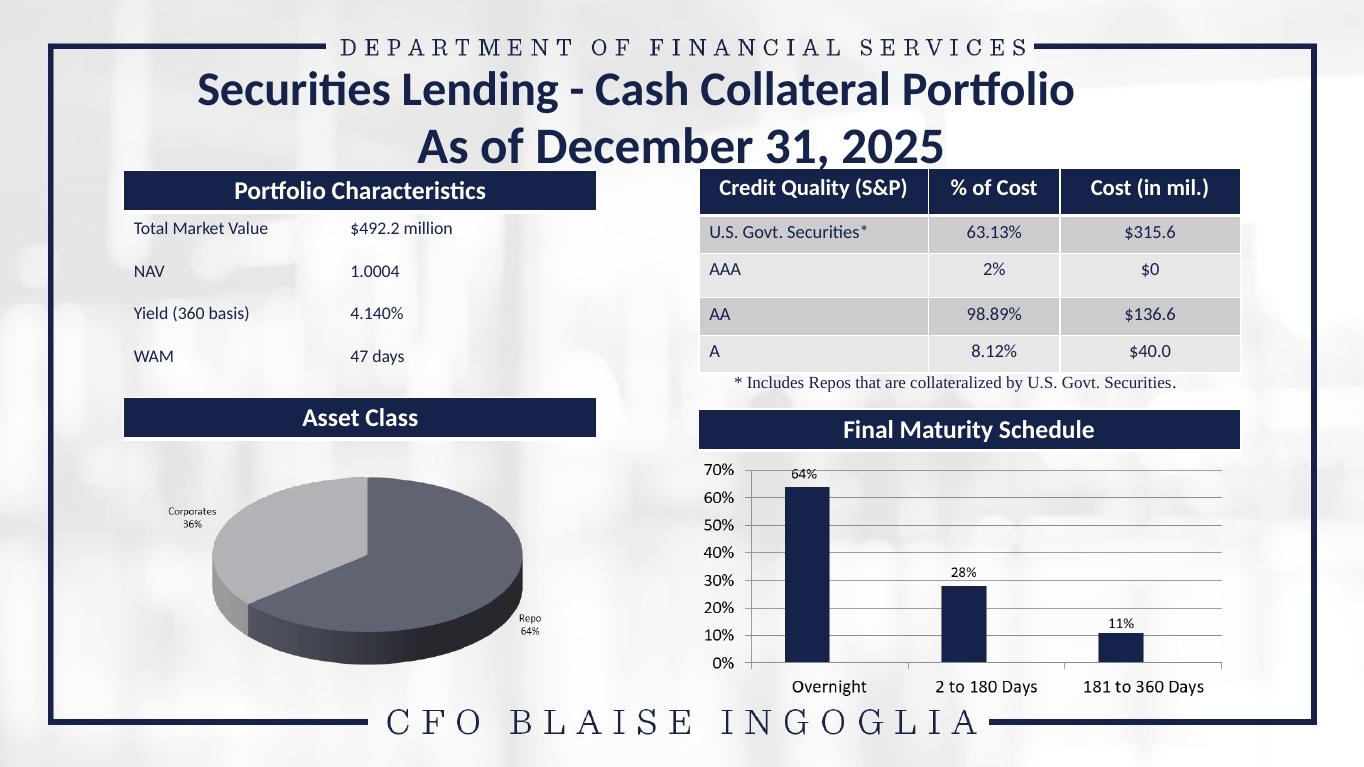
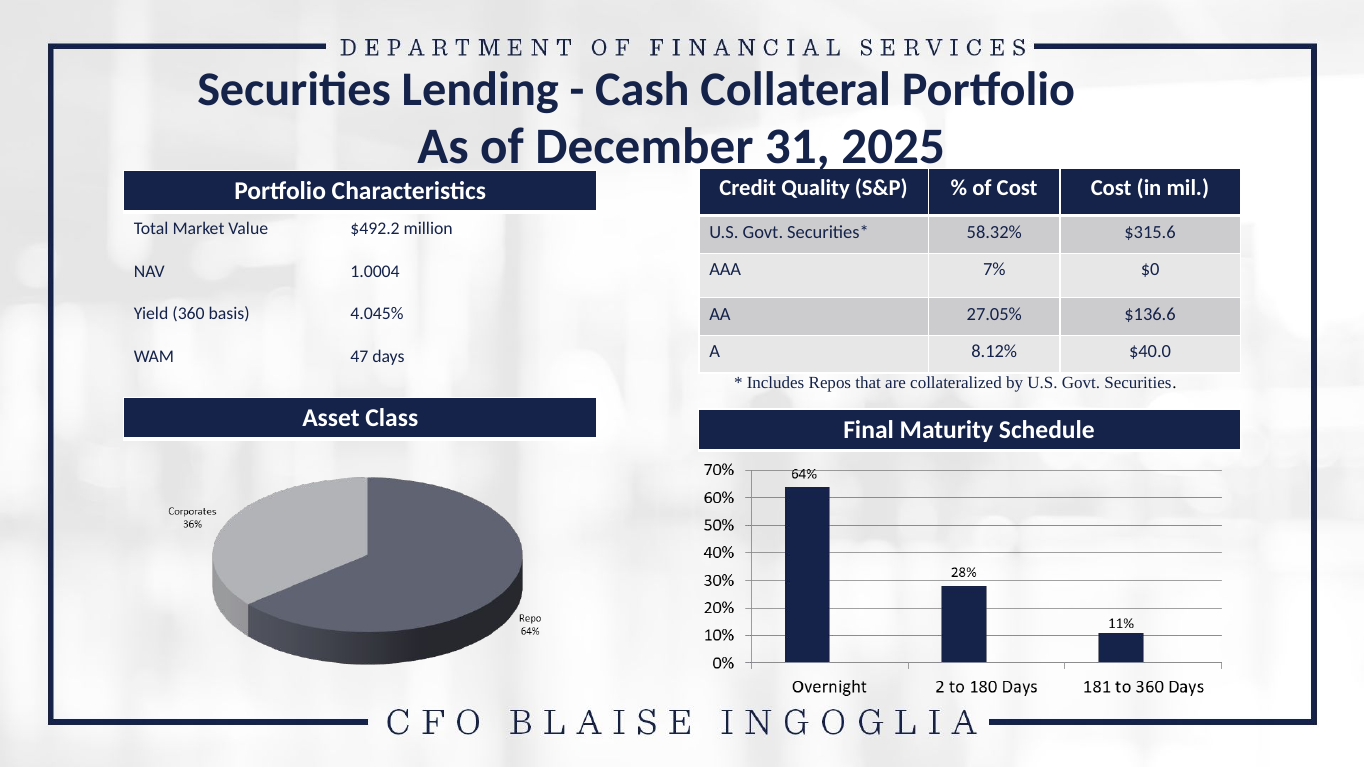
63.13%: 63.13% -> 58.32%
2%: 2% -> 7%
98.89%: 98.89% -> 27.05%
4.140%: 4.140% -> 4.045%
